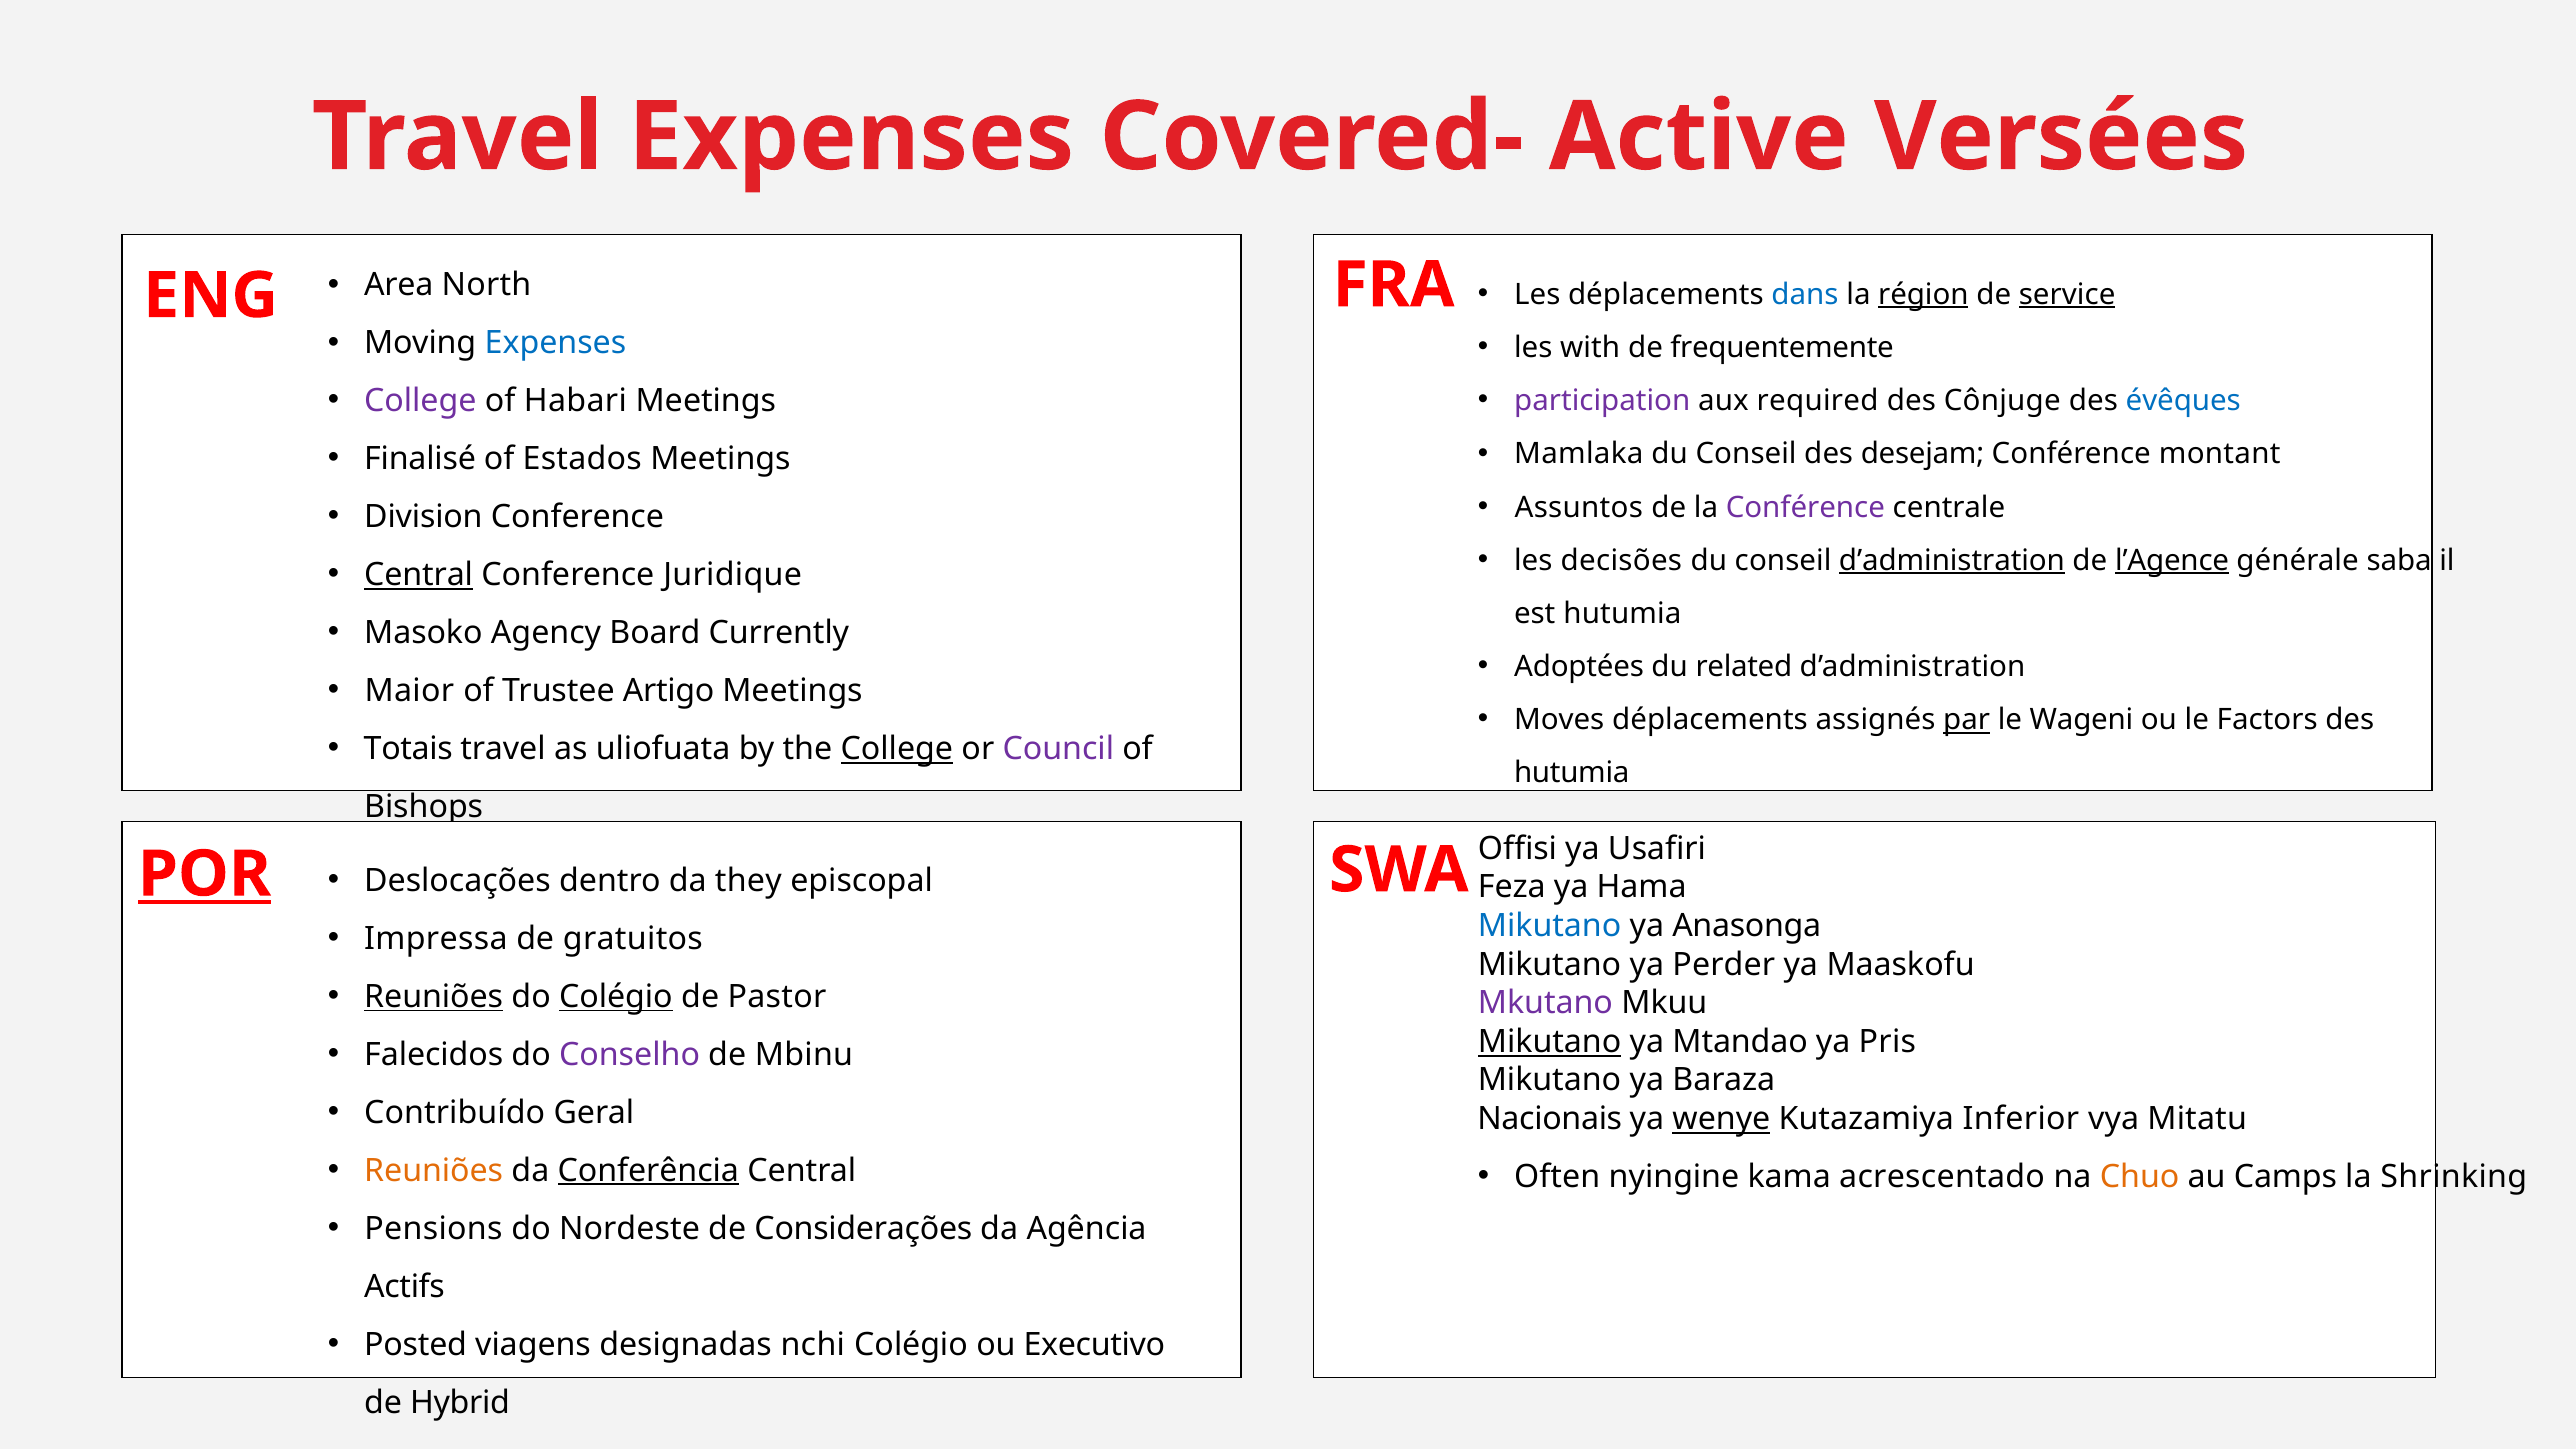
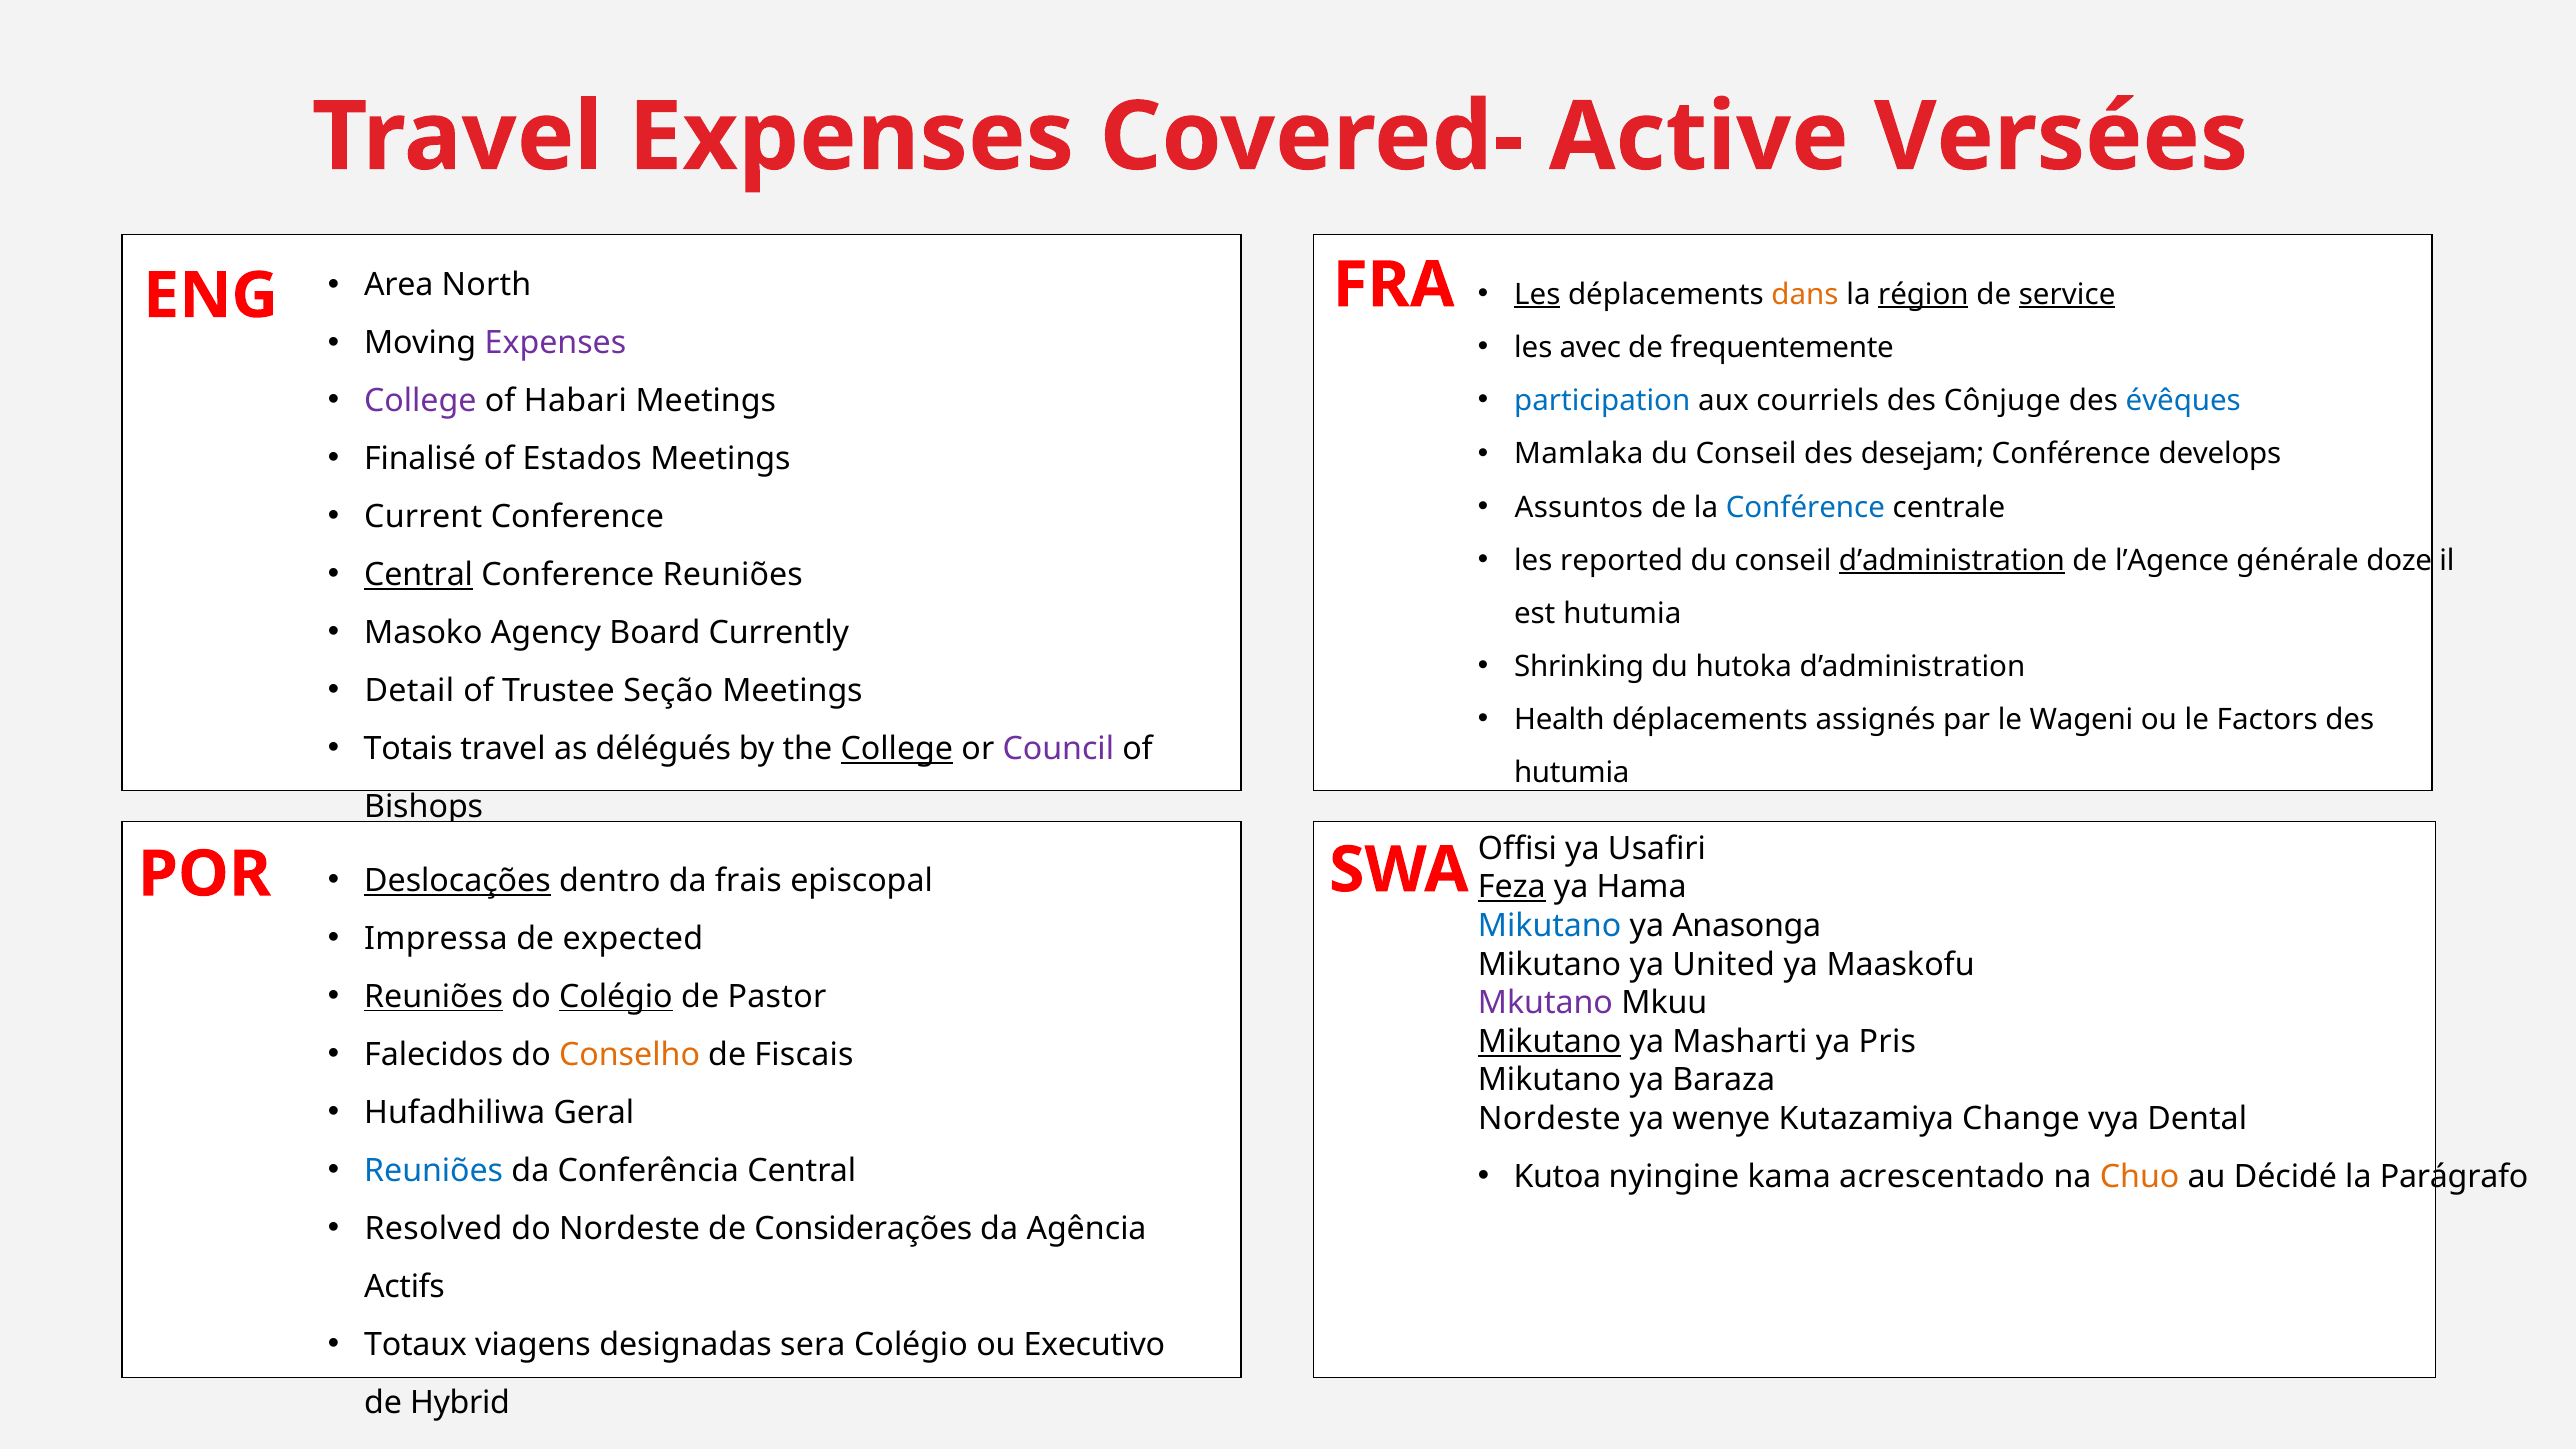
Les at (1537, 295) underline: none -> present
dans colour: blue -> orange
Expenses at (555, 343) colour: blue -> purple
with: with -> avec
participation colour: purple -> blue
required: required -> courriels
montant: montant -> develops
Conférence at (1805, 507) colour: purple -> blue
Division: Division -> Current
decisões: decisões -> reported
l’Agence underline: present -> none
saba: saba -> doze
Conference Juridique: Juridique -> Reuniões
Adoptées: Adoptées -> Shrinking
related: related -> hutoka
Maior: Maior -> Detail
Artigo: Artigo -> Seção
Moves: Moves -> Health
par underline: present -> none
uliofuata: uliofuata -> délégués
POR underline: present -> none
Deslocações underline: none -> present
they: they -> frais
Feza underline: none -> present
gratuitos: gratuitos -> expected
Perder: Perder -> United
Mtandao: Mtandao -> Masharti
Conselho colour: purple -> orange
Mbinu: Mbinu -> Fiscais
Contribuído: Contribuído -> Hufadhiliwa
Nacionais at (1550, 1119): Nacionais -> Nordeste
wenye underline: present -> none
Inferior: Inferior -> Change
Mitatu: Mitatu -> Dental
Reuniões at (434, 1171) colour: orange -> blue
Conferência underline: present -> none
Often: Often -> Kutoa
Camps: Camps -> Décidé
Shrinking: Shrinking -> Parágrafo
Pensions: Pensions -> Resolved
Posted: Posted -> Totaux
nchi: nchi -> sera
